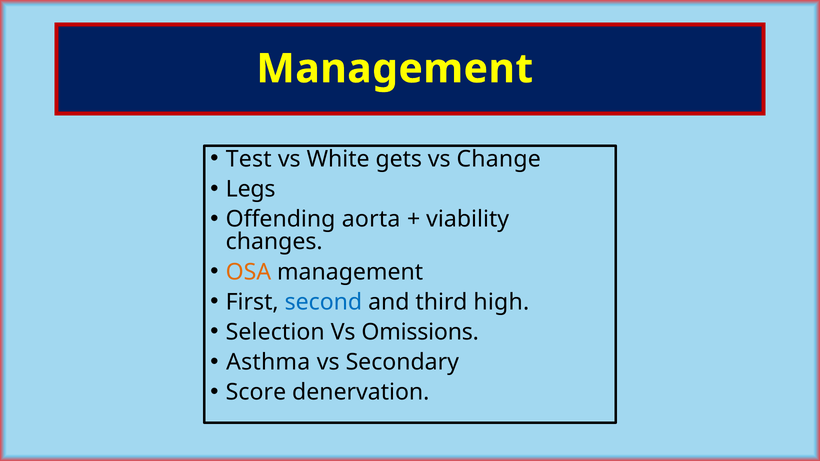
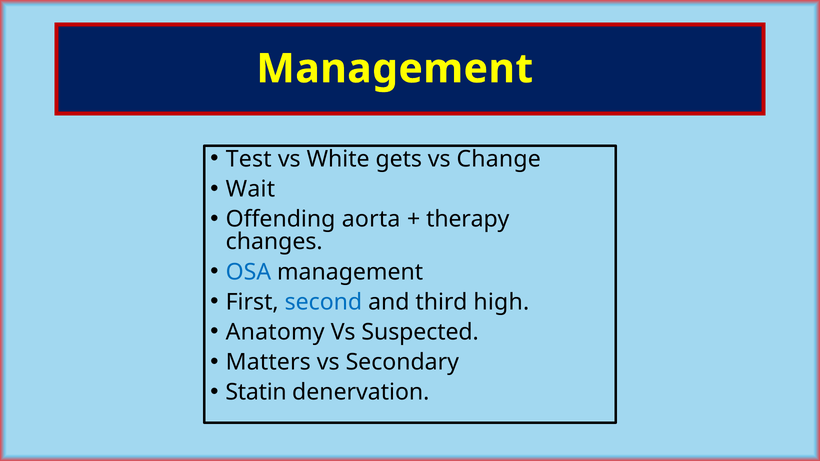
Legs: Legs -> Wait
viability: viability -> therapy
OSA colour: orange -> blue
Selection: Selection -> Anatomy
Omissions: Omissions -> Suspected
Asthma: Asthma -> Matters
Score: Score -> Statin
